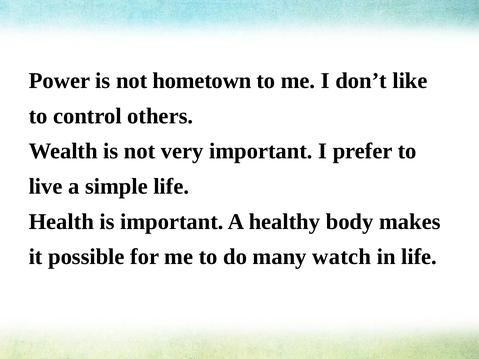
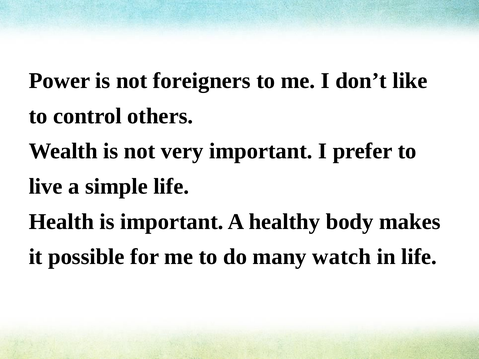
hometown: hometown -> foreigners
